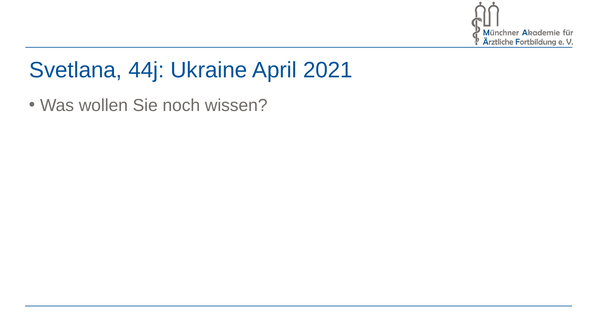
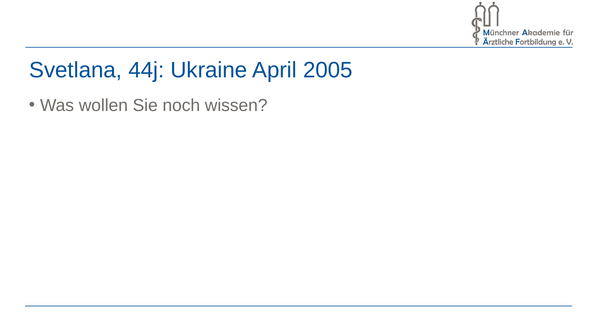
2021: 2021 -> 2005
